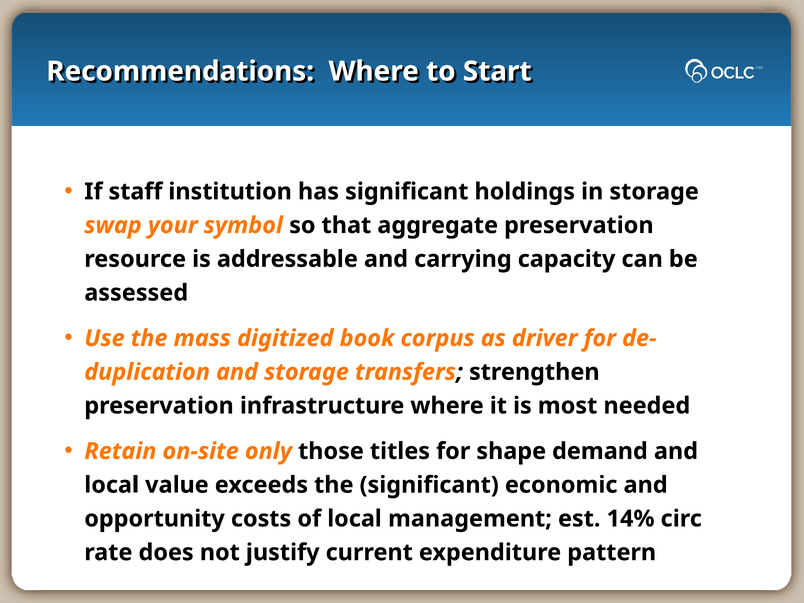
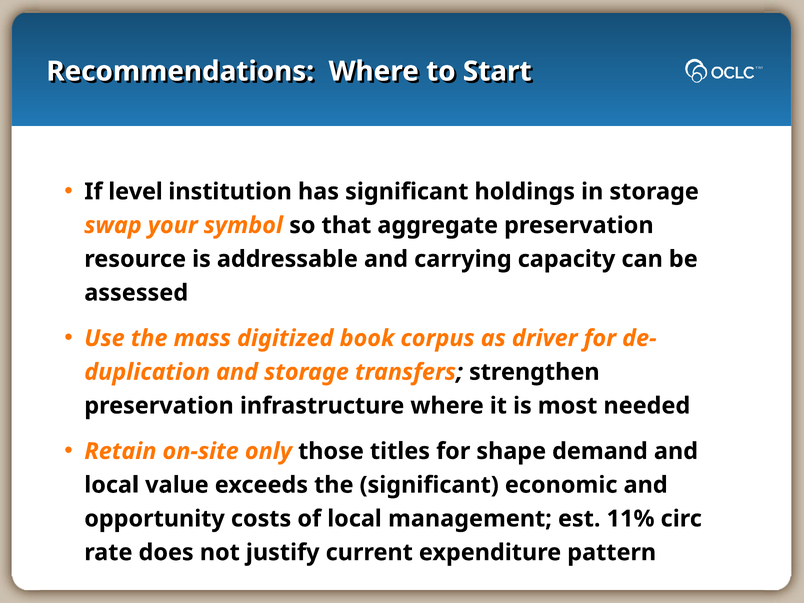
staff: staff -> level
14%: 14% -> 11%
